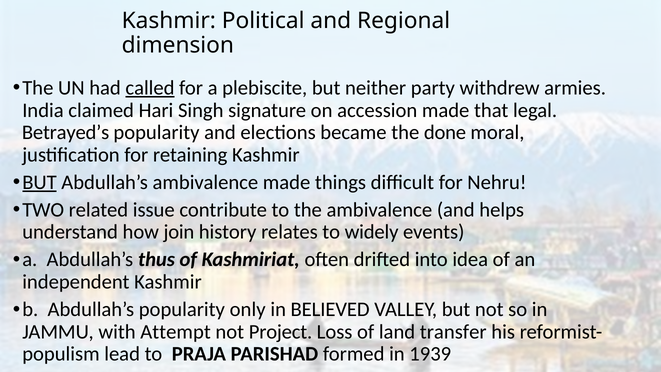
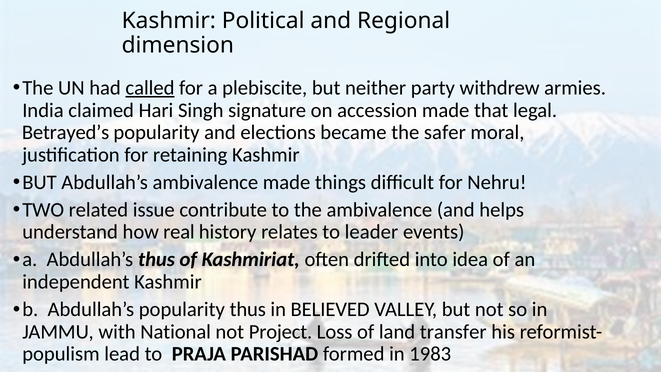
done: done -> safer
BUT at (39, 182) underline: present -> none
join: join -> real
widely: widely -> leader
popularity only: only -> thus
Attempt: Attempt -> National
1939: 1939 -> 1983
